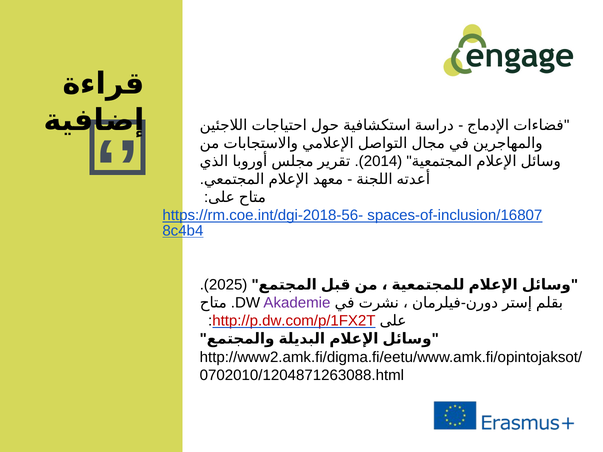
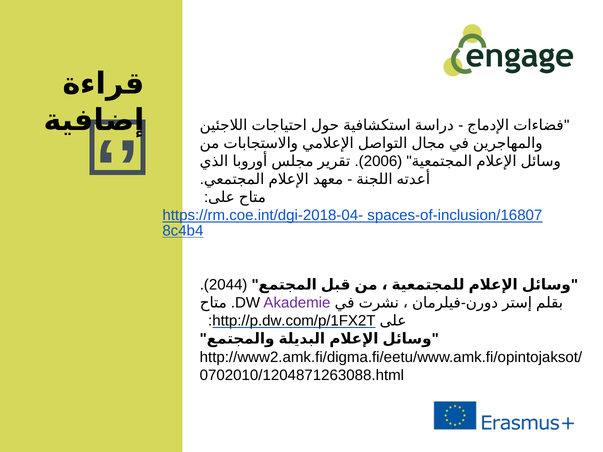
2014: 2014 -> 2006
https://rm.coe.int/dgi-2018-56-: https://rm.coe.int/dgi-2018-56- -> https://rm.coe.int/dgi-2018-04-
2025: 2025 -> 2044
http://p.dw.com/p/1FX2T colour: red -> black
